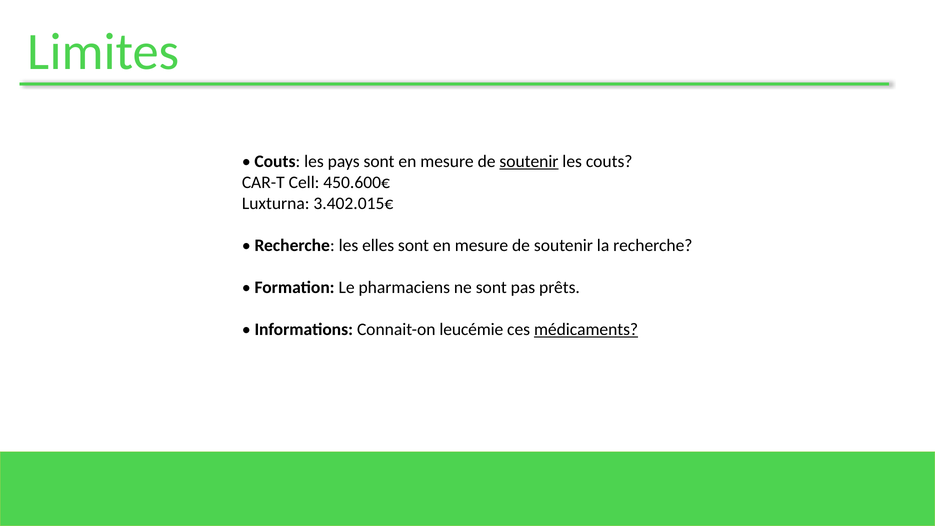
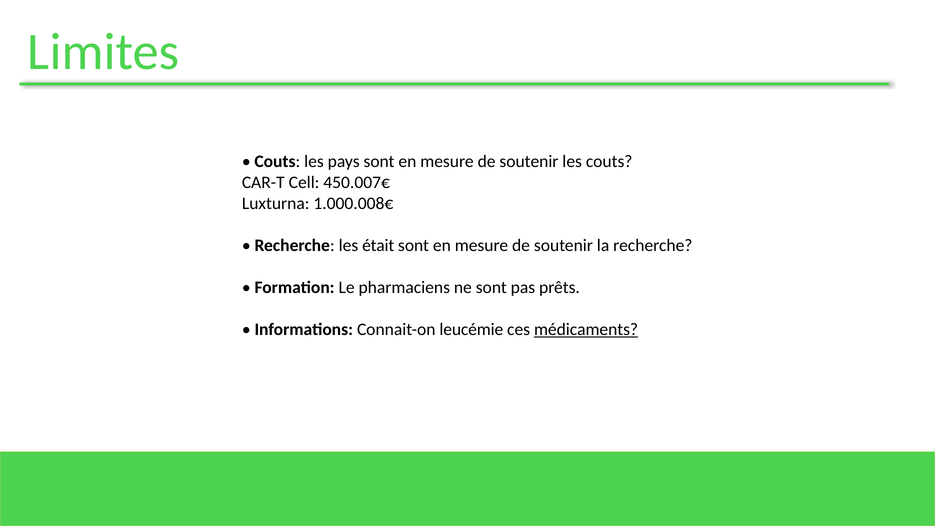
soutenir at (529, 161) underline: present -> none
450.600€: 450.600€ -> 450.007€
3.402.015€: 3.402.015€ -> 1.000.008€
elles: elles -> était
